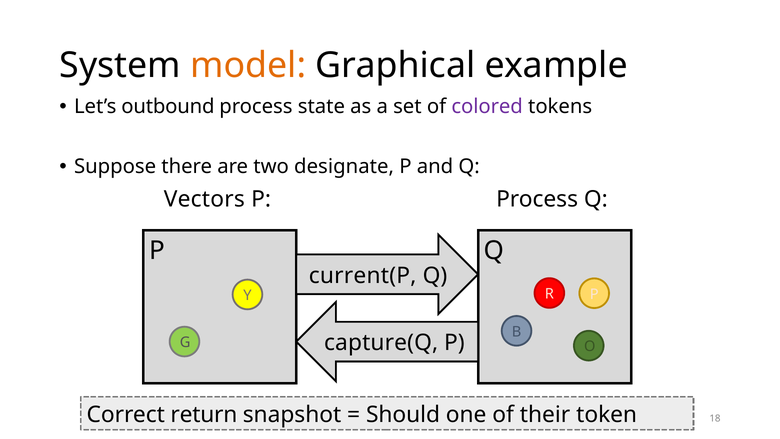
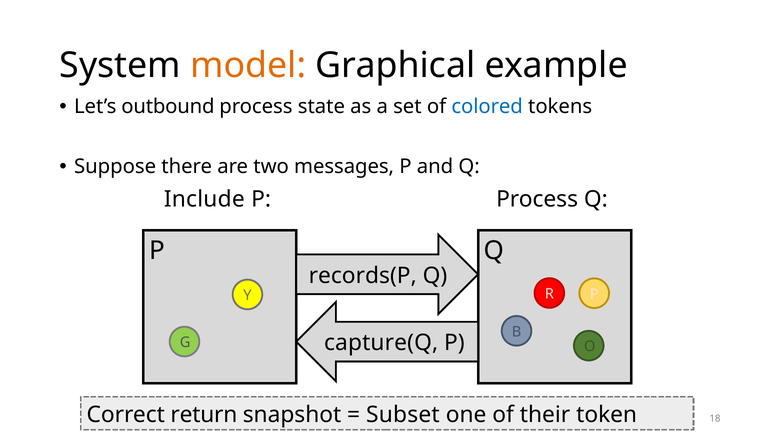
colored colour: purple -> blue
designate: designate -> messages
Vectors: Vectors -> Include
current(P: current(P -> records(P
Should: Should -> Subset
